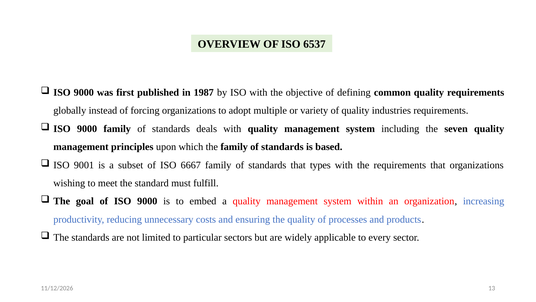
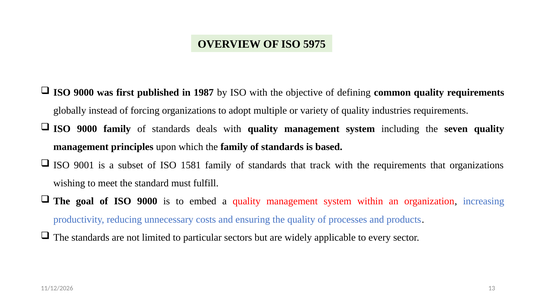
6537: 6537 -> 5975
6667: 6667 -> 1581
types: types -> track
